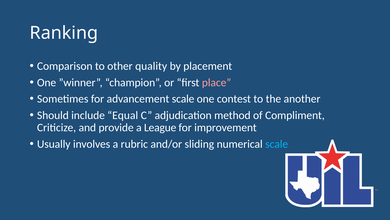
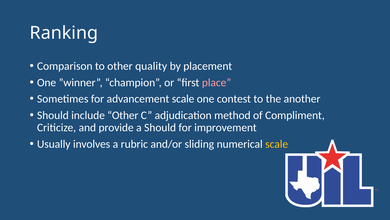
include Equal: Equal -> Other
a League: League -> Should
scale at (277, 144) colour: light blue -> yellow
